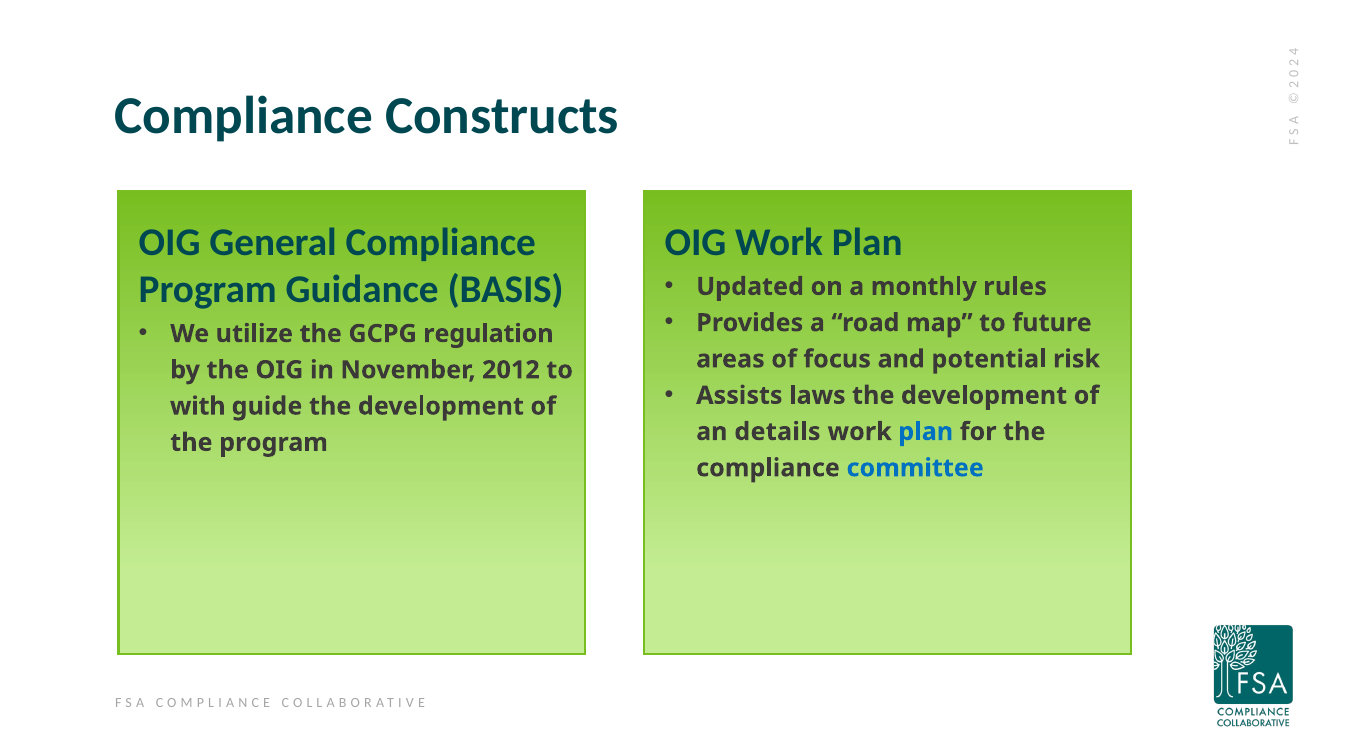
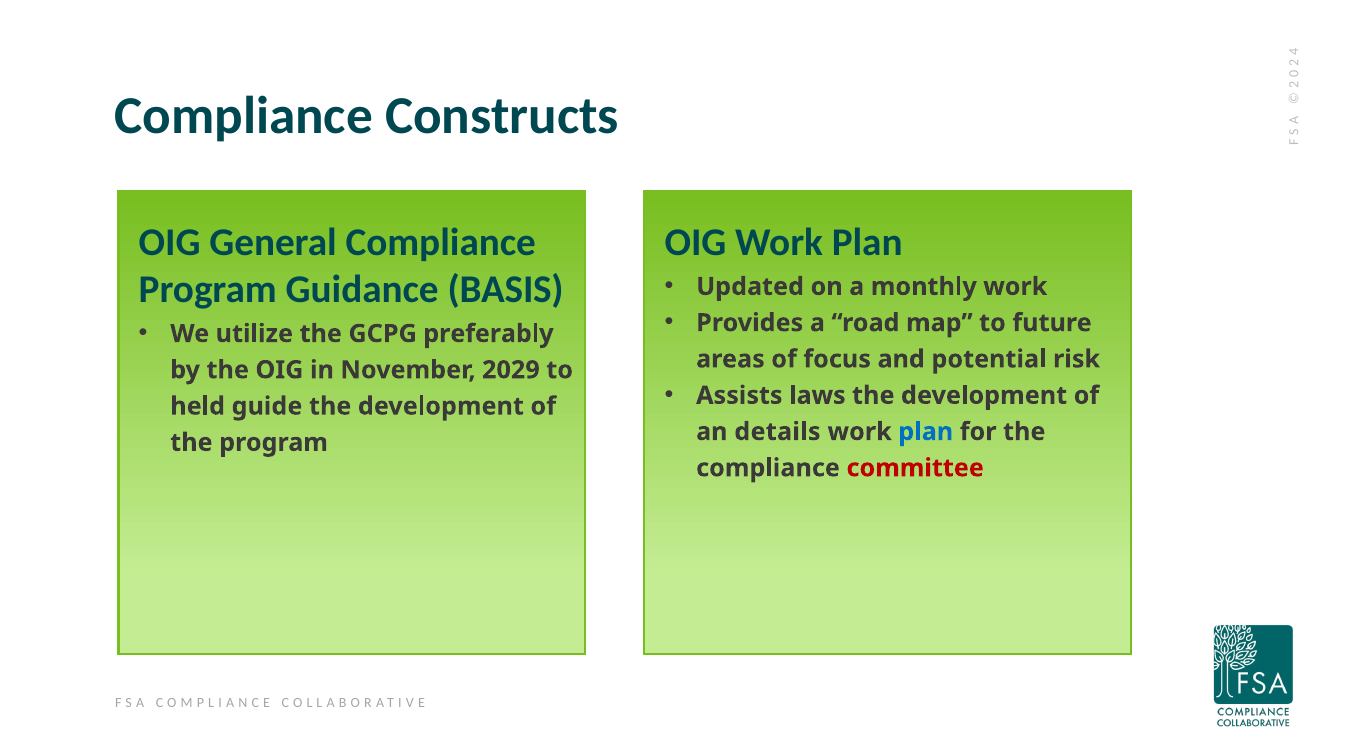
monthly rules: rules -> work
regulation: regulation -> preferably
2012: 2012 -> 2029
with: with -> held
committee colour: blue -> red
